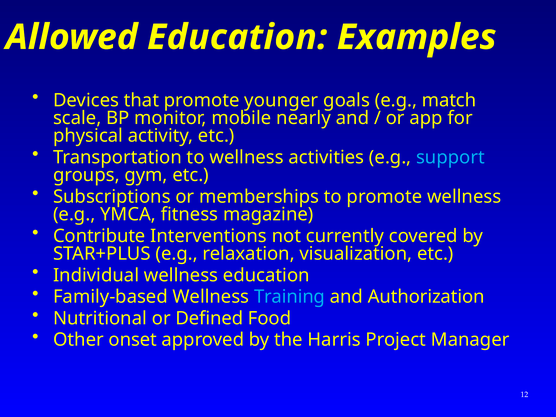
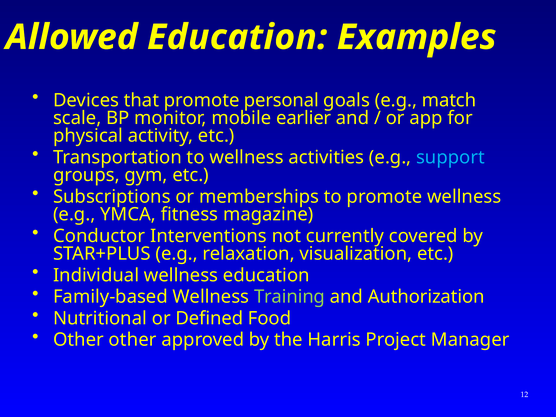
younger: younger -> personal
nearly: nearly -> earlier
Contribute: Contribute -> Conductor
Training colour: light blue -> light green
Other onset: onset -> other
